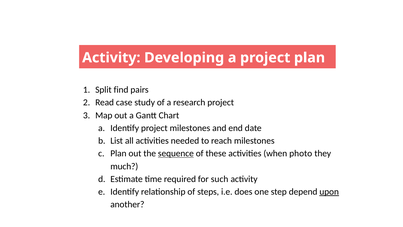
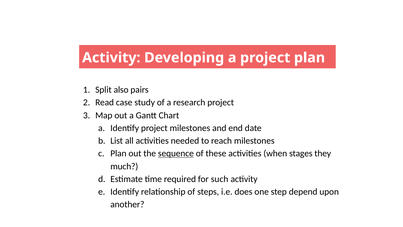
find: find -> also
photo: photo -> stages
upon underline: present -> none
